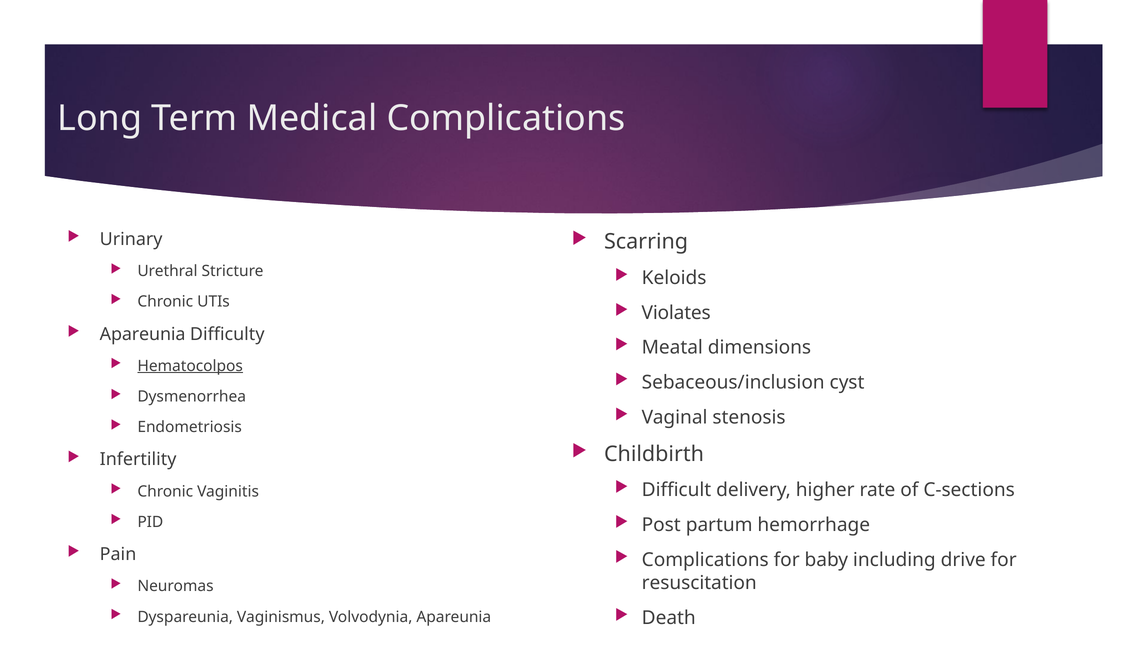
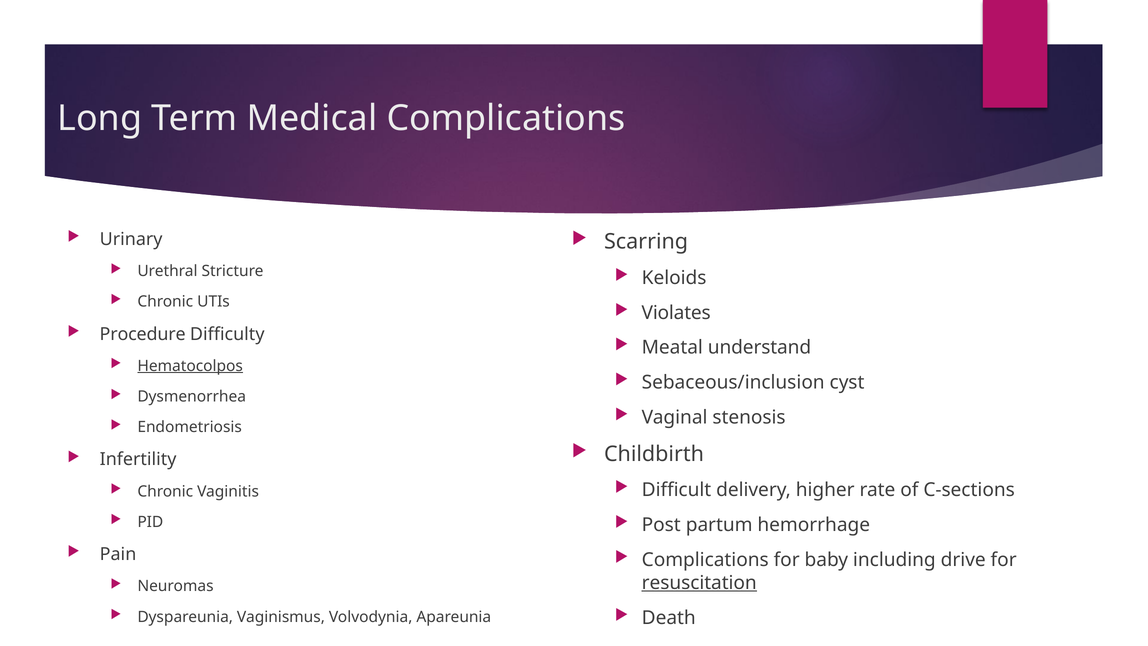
Apareunia at (143, 334): Apareunia -> Procedure
dimensions: dimensions -> understand
resuscitation underline: none -> present
